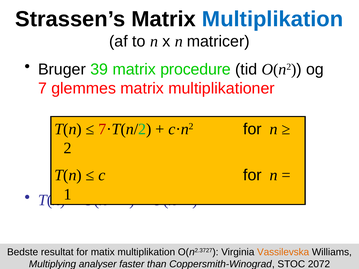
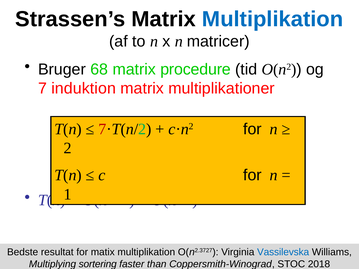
39: 39 -> 68
glemmes: glemmes -> induktion
Vassilevska colour: orange -> blue
analyser: analyser -> sortering
2072: 2072 -> 2018
